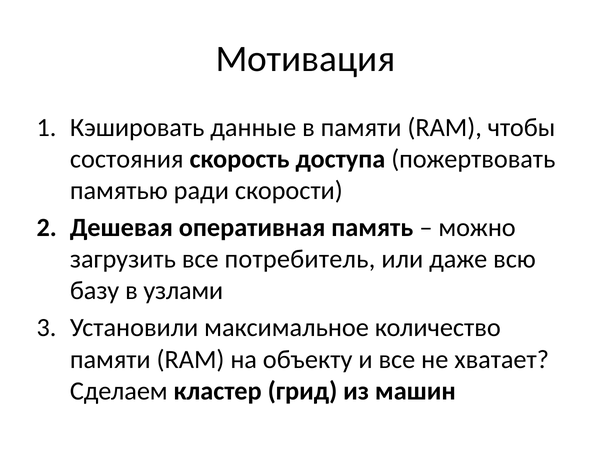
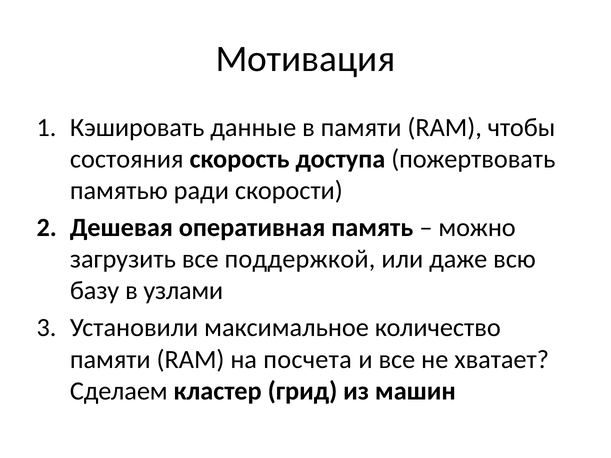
потребитель: потребитель -> поддержкой
объекту: объекту -> посчета
